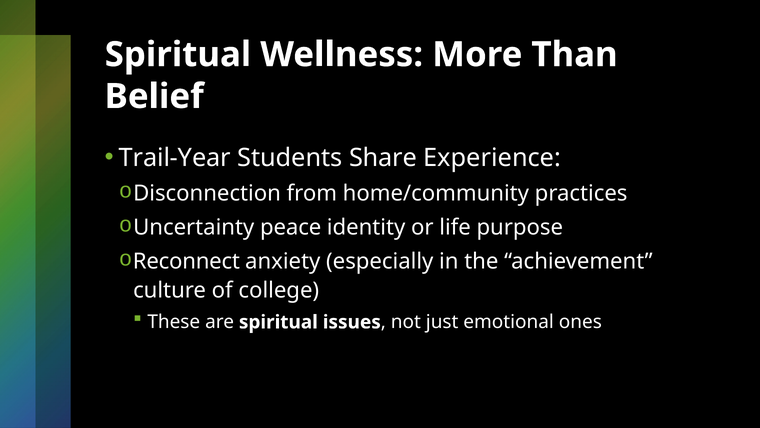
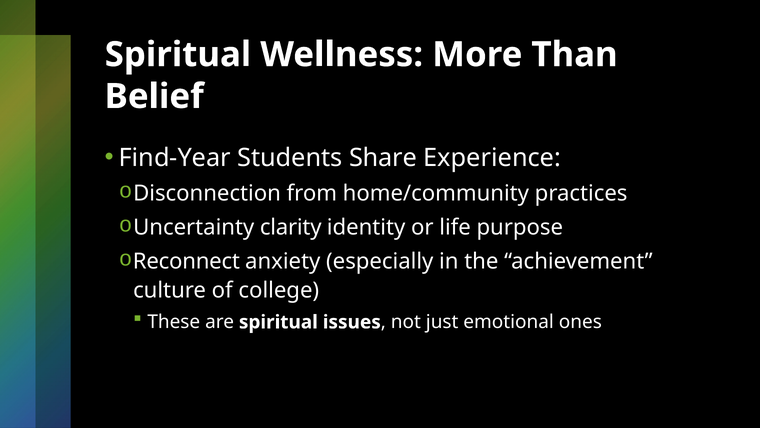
Trail-Year: Trail-Year -> Find-Year
peace: peace -> clarity
